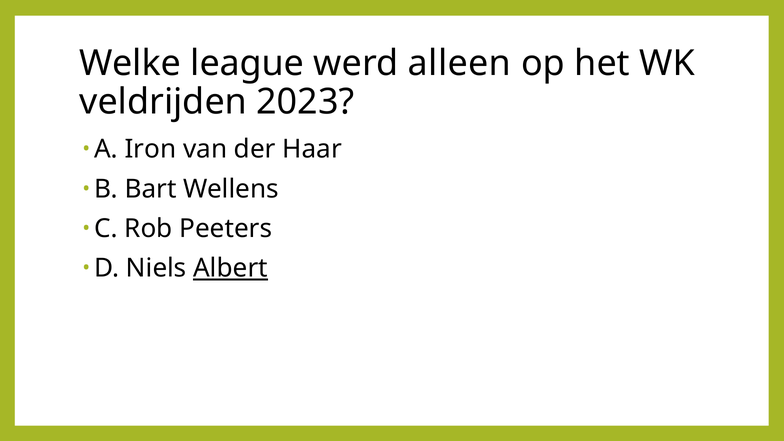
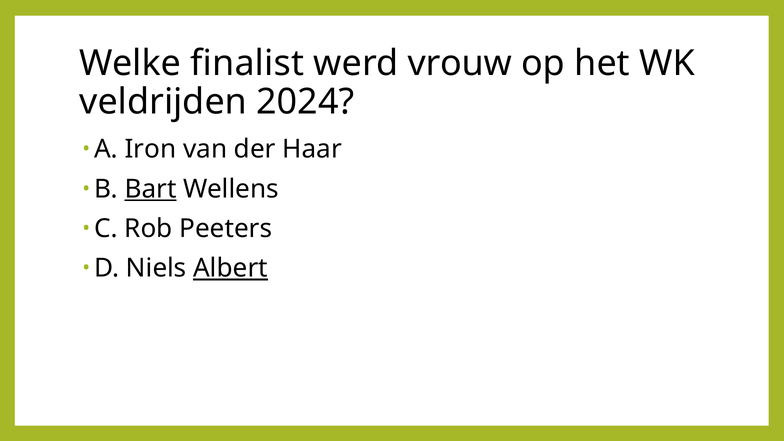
league: league -> finalist
alleen: alleen -> vrouw
2023: 2023 -> 2024
Bart underline: none -> present
